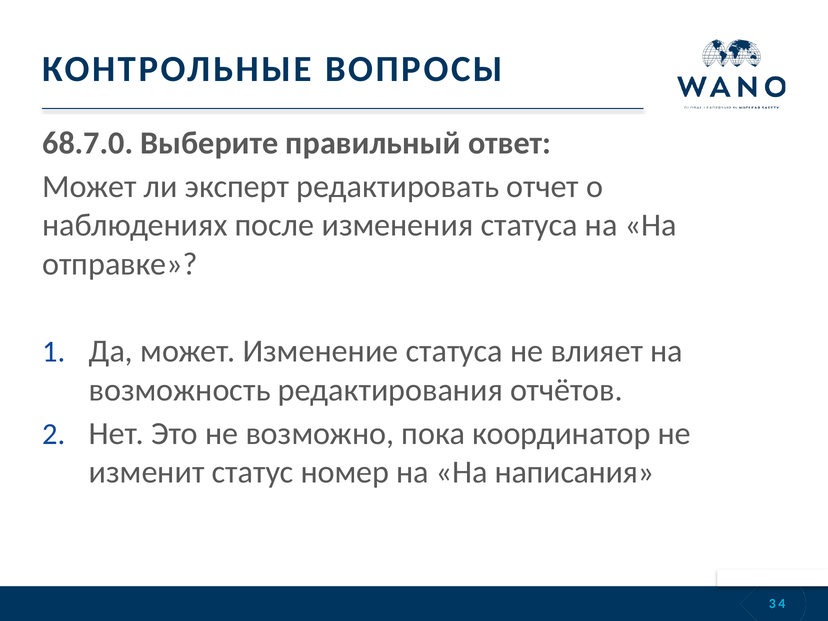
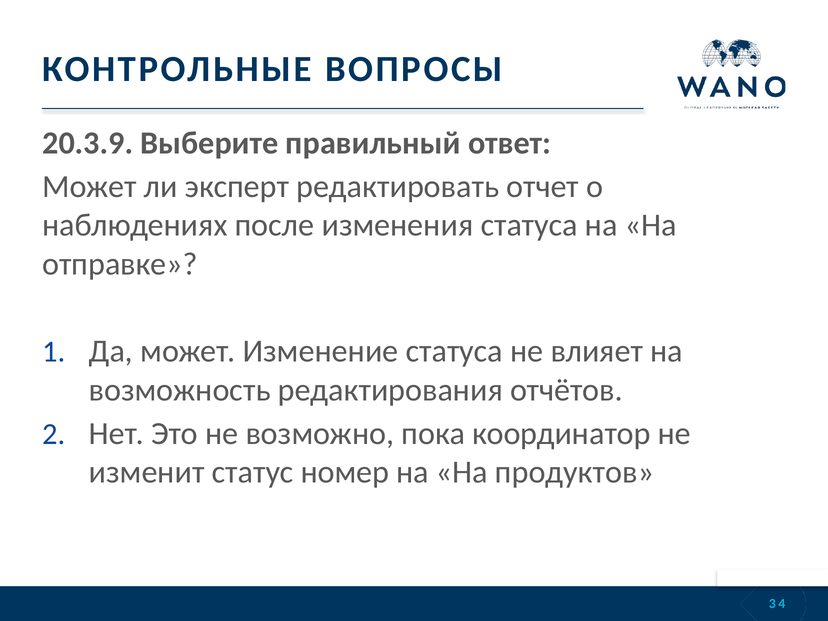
68.7.0: 68.7.0 -> 20.3.9
написания: написания -> продуктов
